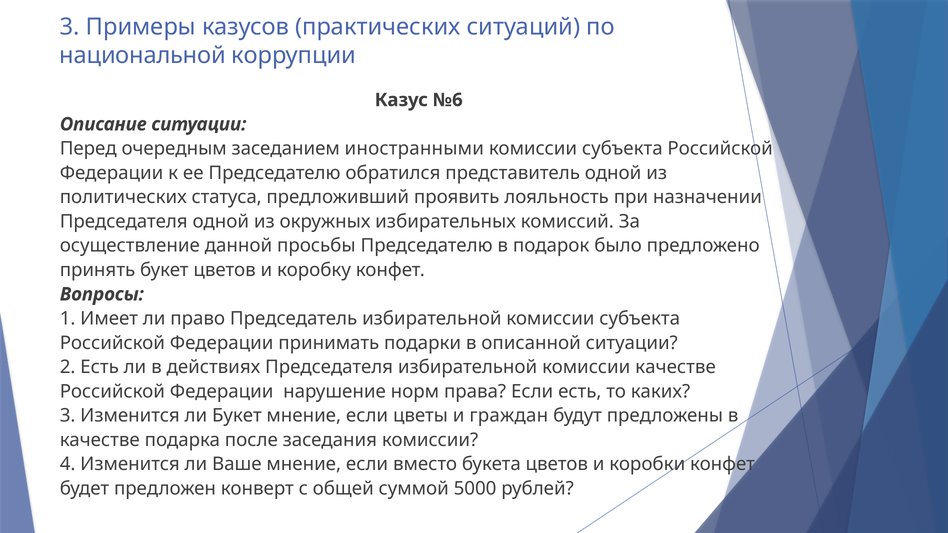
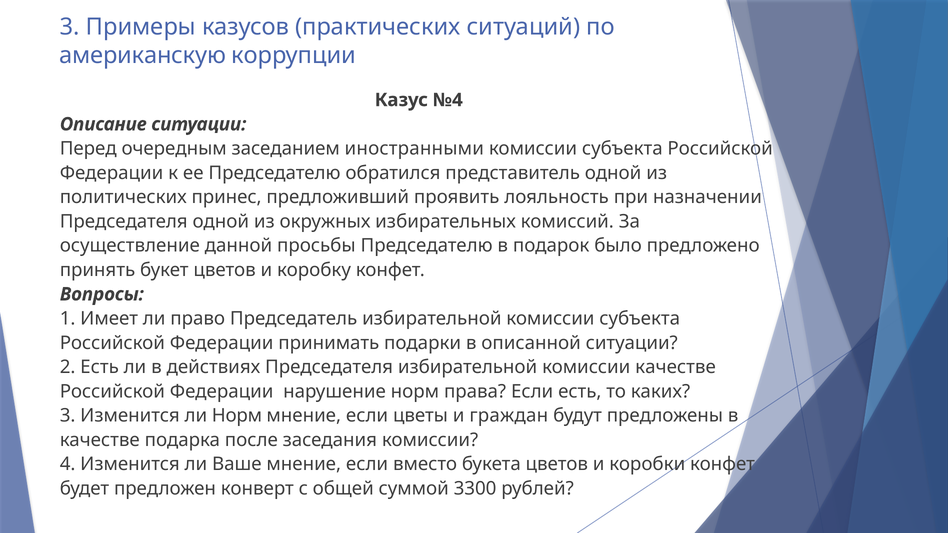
национальной: национальной -> американскую
№6: №6 -> №4
статуса: статуса -> принес
ли Букет: Букет -> Норм
5000: 5000 -> 3300
